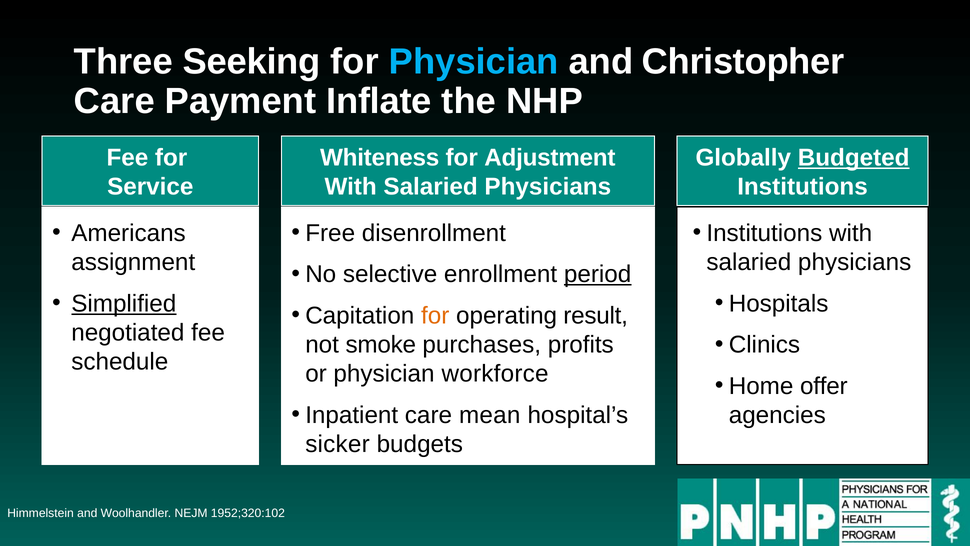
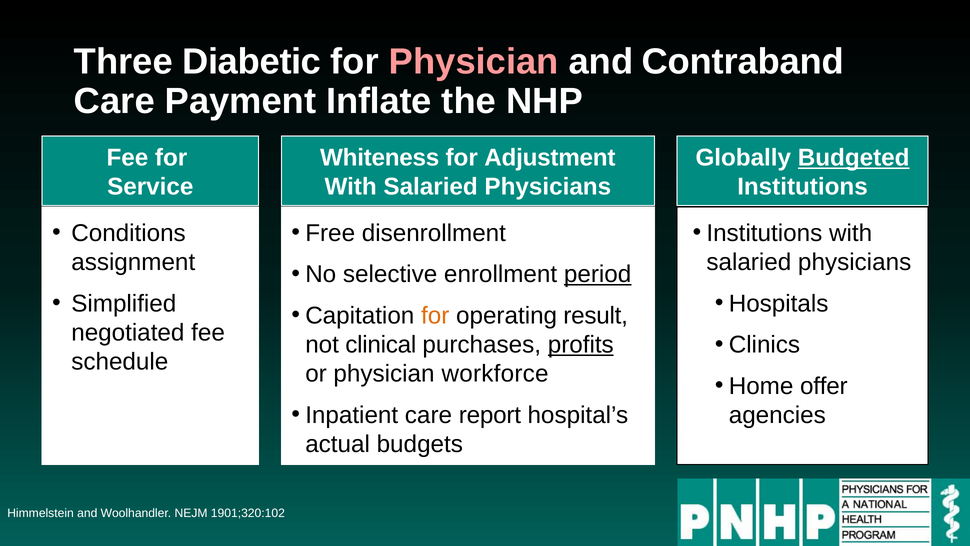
Seeking: Seeking -> Diabetic
Physician at (474, 62) colour: light blue -> pink
Christopher: Christopher -> Contraband
Americans: Americans -> Conditions
Simplified underline: present -> none
smoke: smoke -> clinical
profits underline: none -> present
mean: mean -> report
sicker: sicker -> actual
1952;320:102: 1952;320:102 -> 1901;320:102
